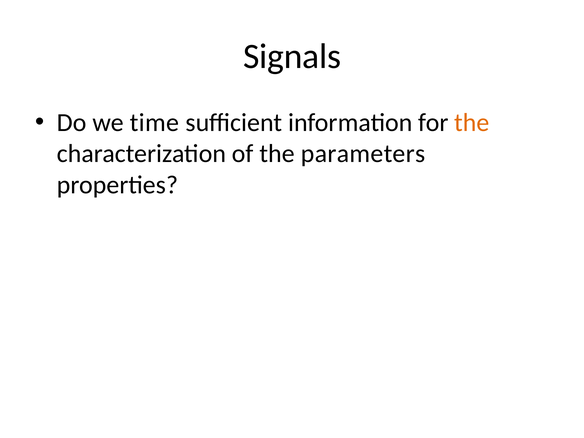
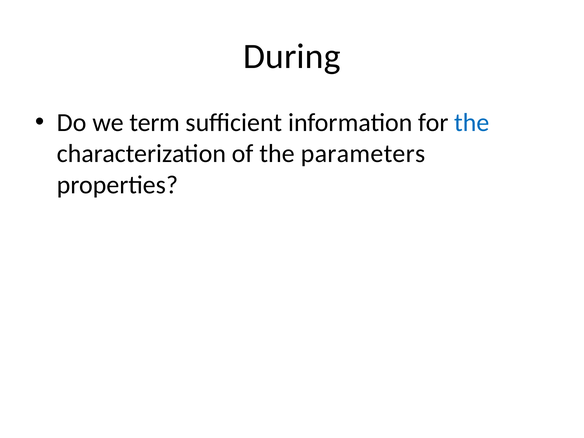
Signals: Signals -> During
time: time -> term
the at (472, 123) colour: orange -> blue
